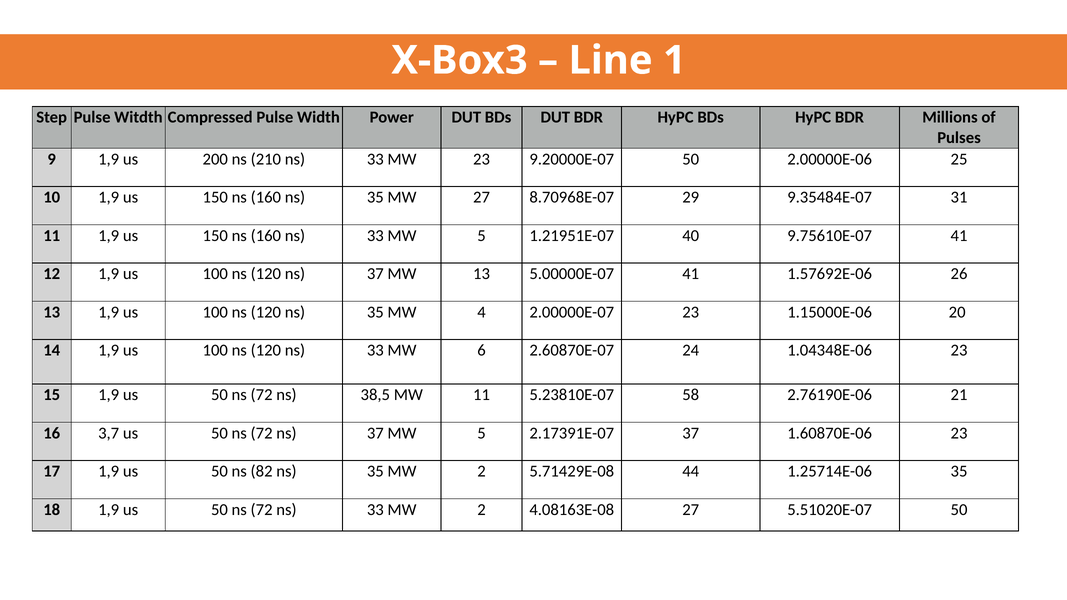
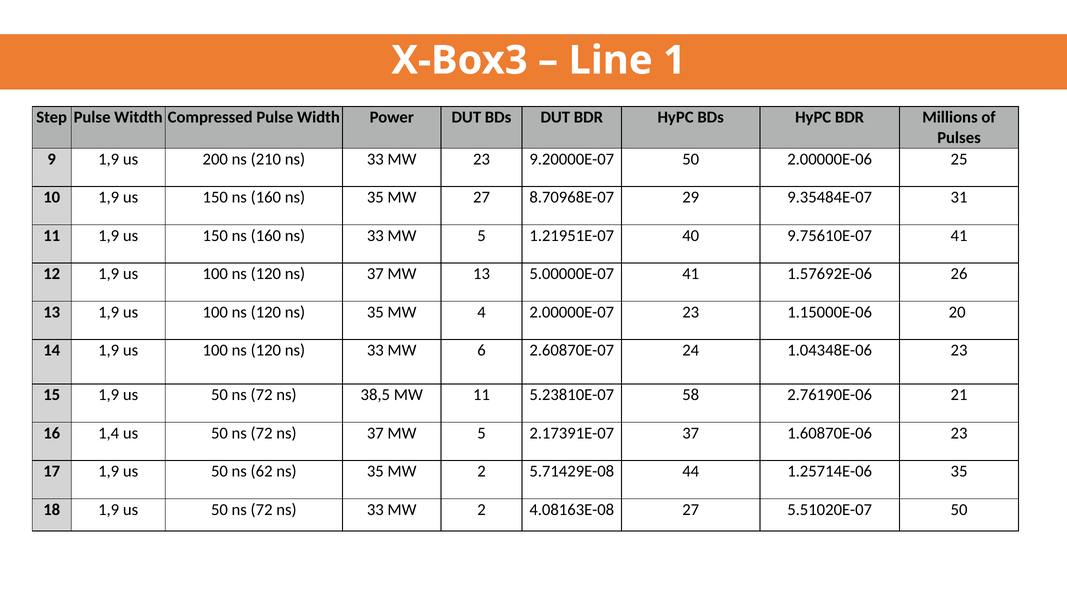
3,7: 3,7 -> 1,4
82: 82 -> 62
